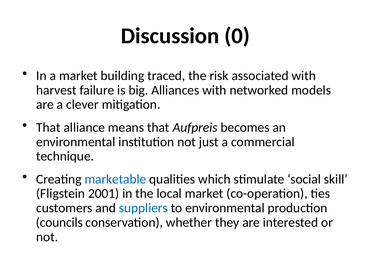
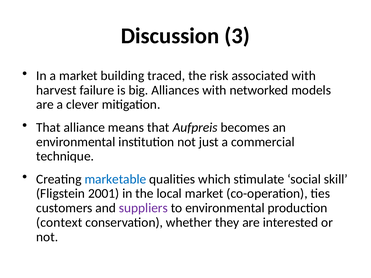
0: 0 -> 3
suppliers colour: blue -> purple
councils: councils -> context
